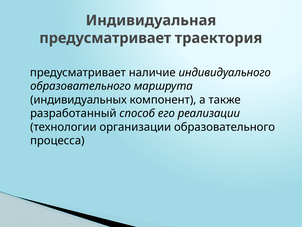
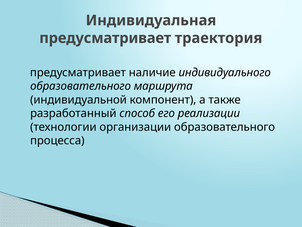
индивидуальных: индивидуальных -> индивидуальной
